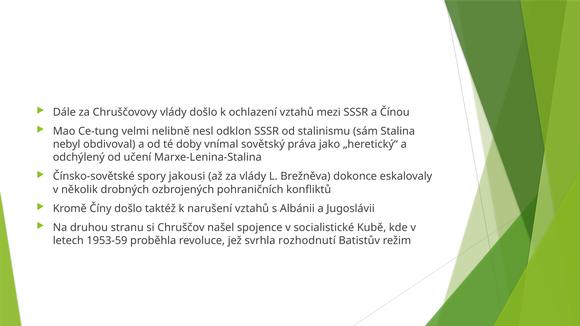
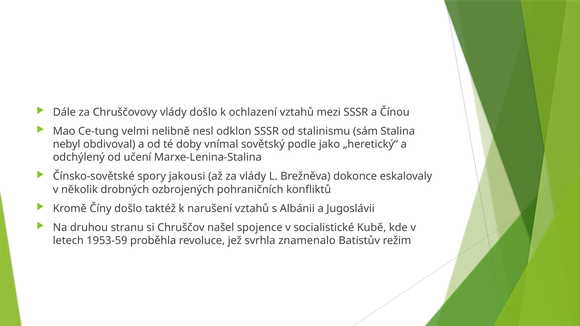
práva: práva -> podle
rozhodnutí: rozhodnutí -> znamenalo
